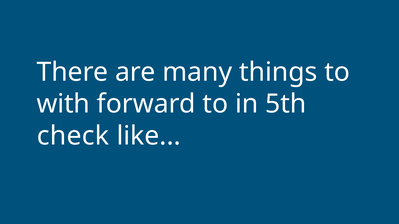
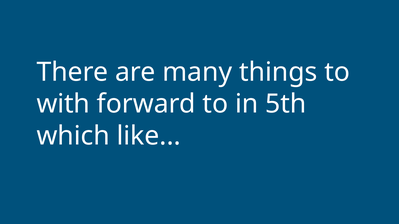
check: check -> which
